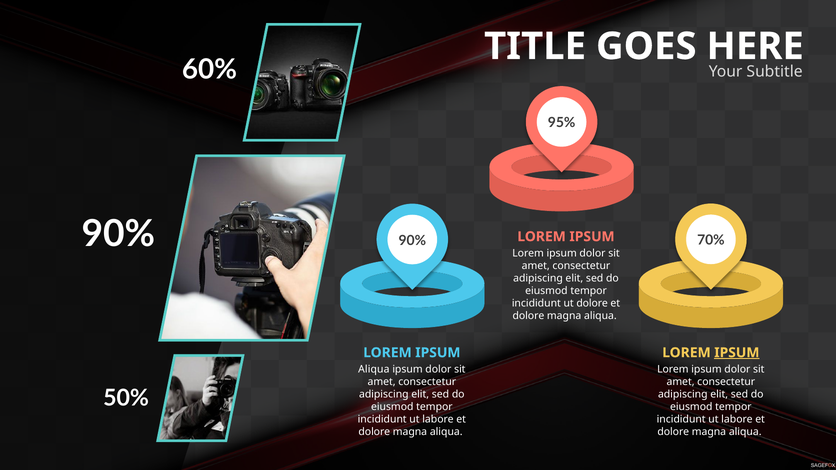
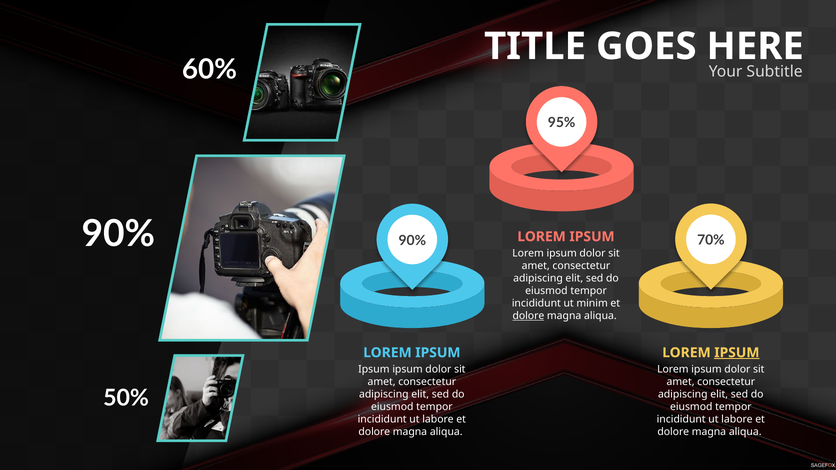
ut dolore: dolore -> minim
dolore at (528, 316) underline: none -> present
Aliqua at (374, 369): Aliqua -> Ipsum
